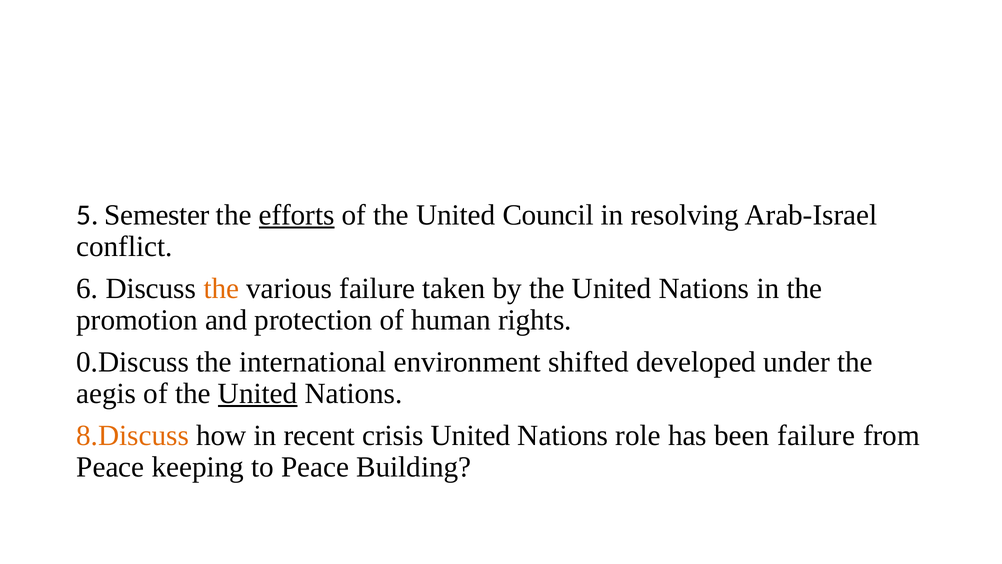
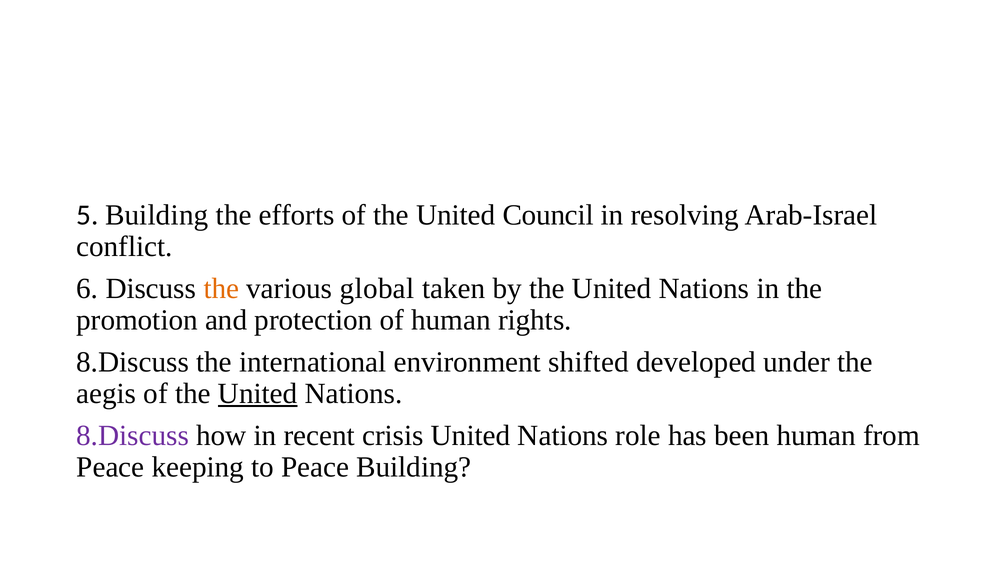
5 Semester: Semester -> Building
efforts underline: present -> none
various failure: failure -> global
0.Discuss at (133, 362): 0.Discuss -> 8.Discuss
8.Discuss at (133, 435) colour: orange -> purple
been failure: failure -> human
